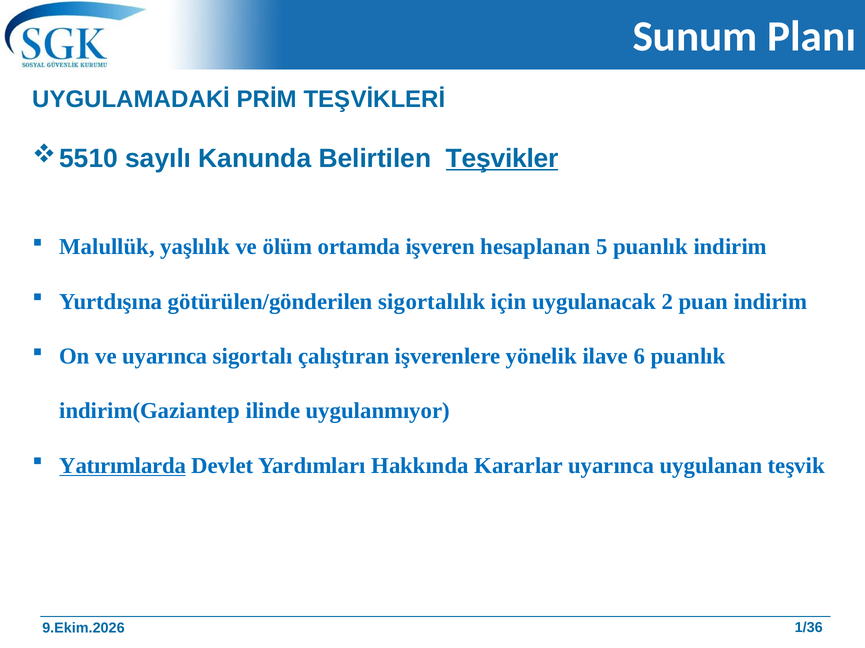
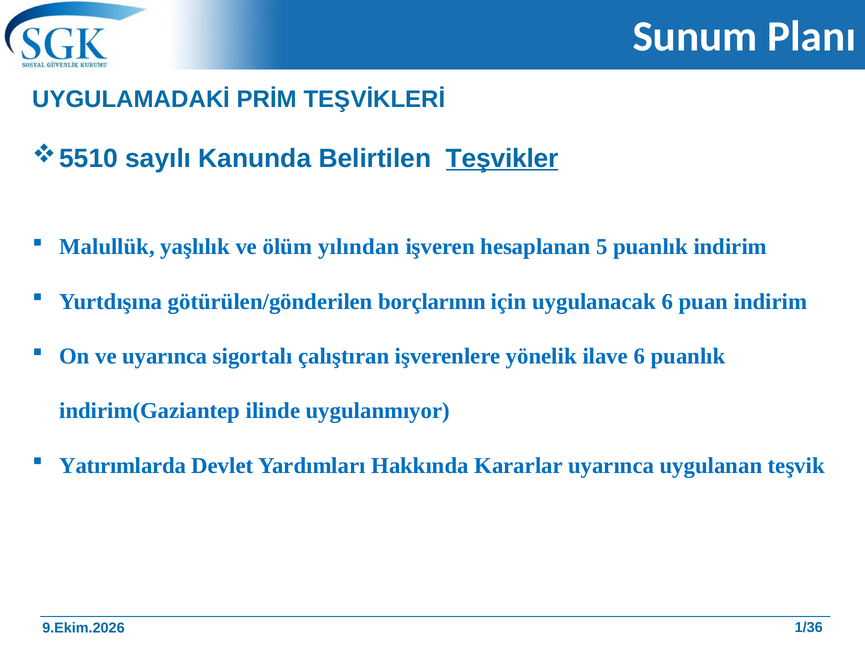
ortamda: ortamda -> yılından
sigortalılık: sigortalılık -> borçlarının
uygulanacak 2: 2 -> 6
Yatırımlarda underline: present -> none
